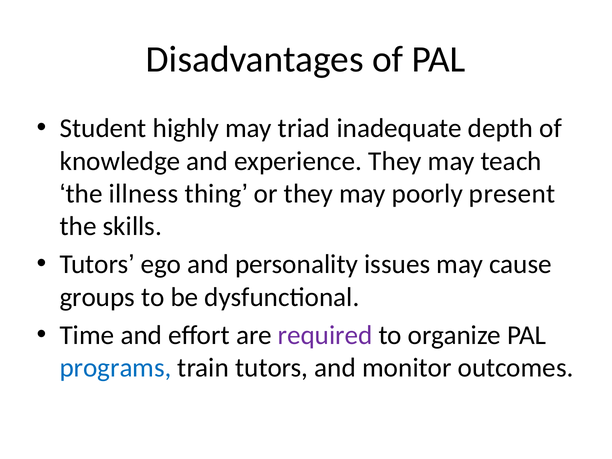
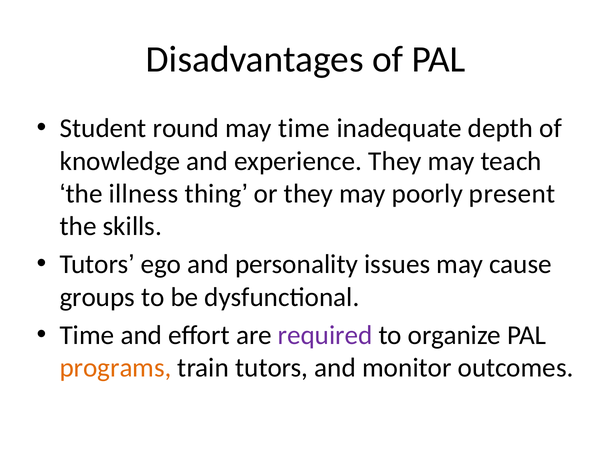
highly: highly -> round
may triad: triad -> time
programs colour: blue -> orange
